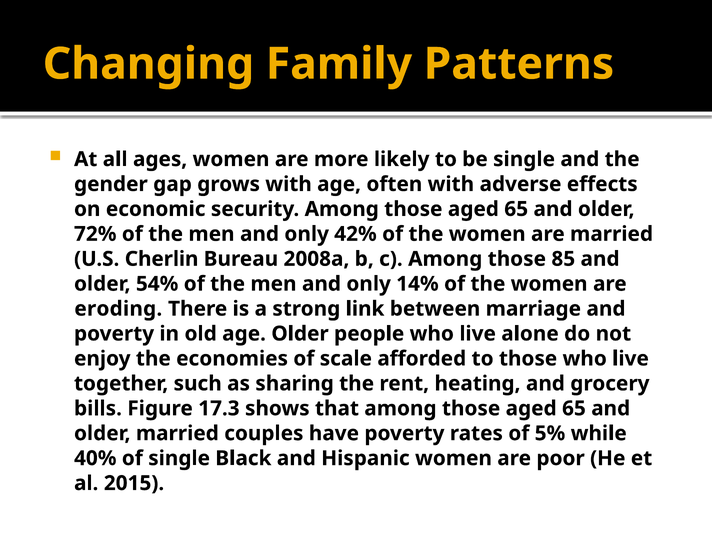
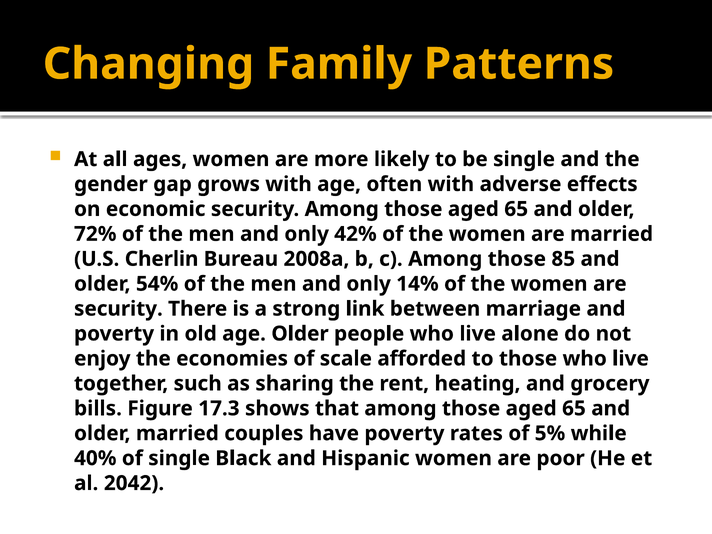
eroding at (118, 309): eroding -> security
2015: 2015 -> 2042
